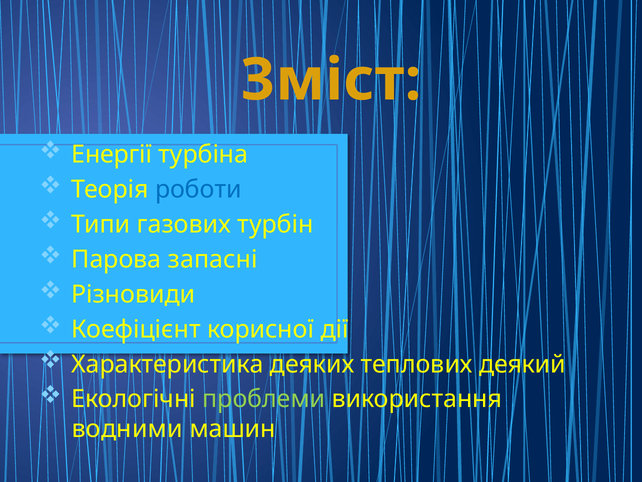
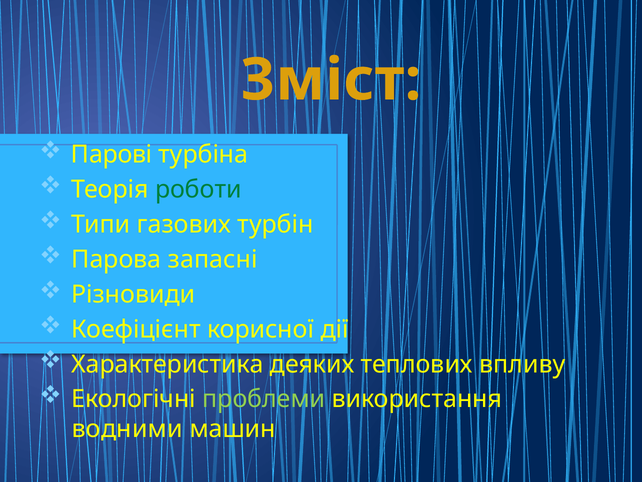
Енергії: Енергії -> Парові
роботи colour: blue -> green
деякий: деякий -> впливу
